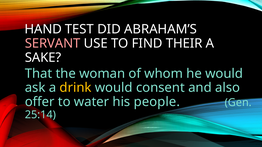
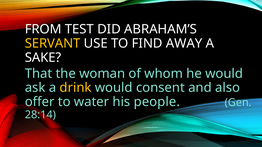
HAND: HAND -> FROM
SERVANT colour: pink -> yellow
THEIR: THEIR -> AWAY
25:14: 25:14 -> 28:14
